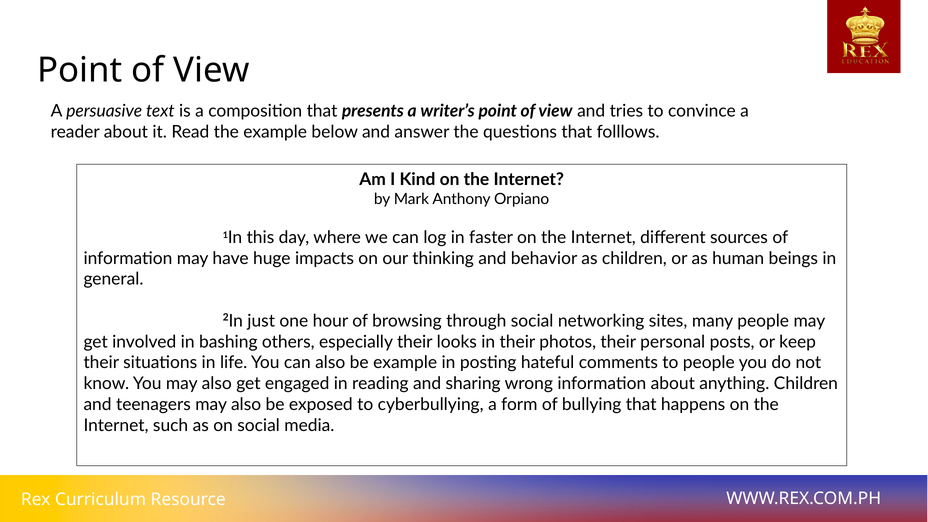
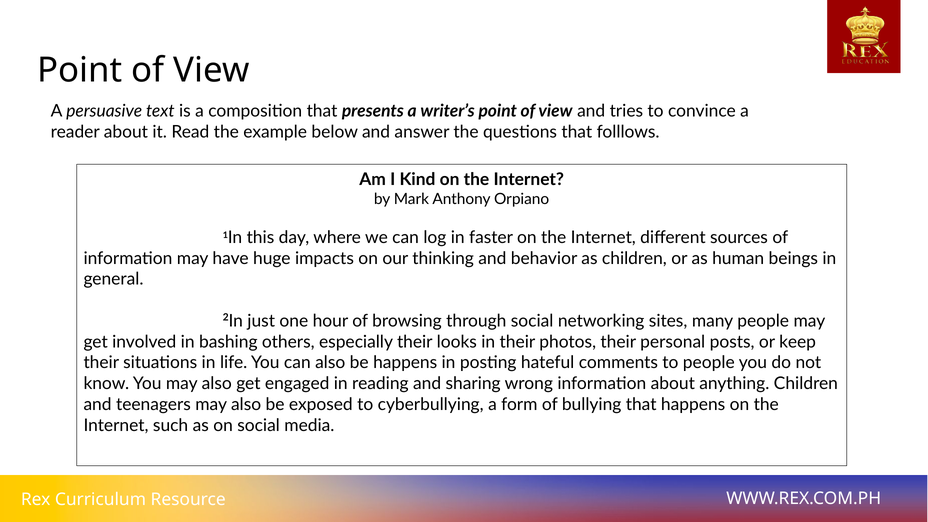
be example: example -> happens
